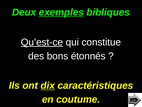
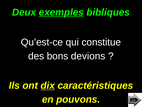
Qu’est-ce underline: present -> none
étonnés: étonnés -> devions
coutume: coutume -> pouvons
